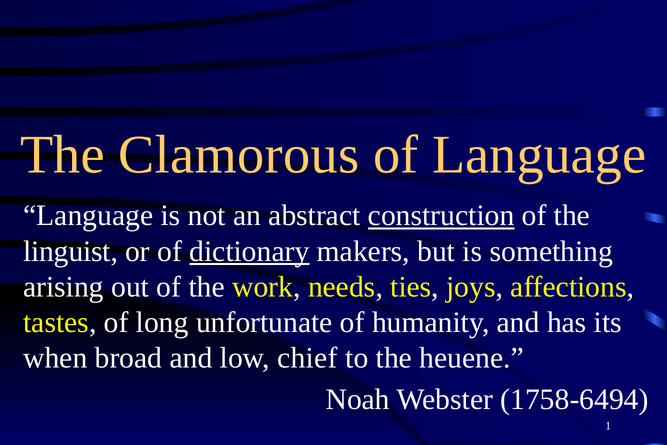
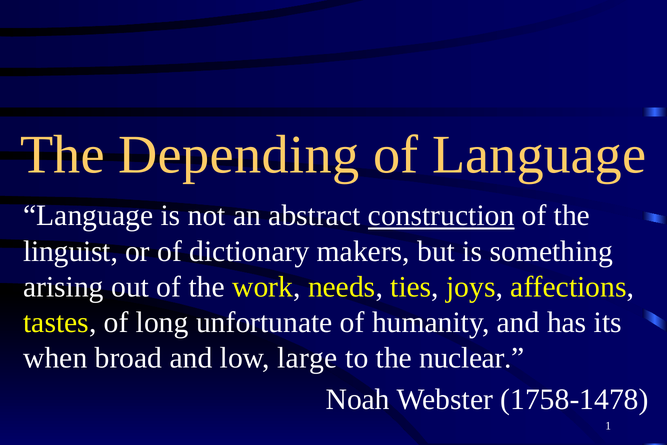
Clamorous: Clamorous -> Depending
dictionary underline: present -> none
chief: chief -> large
heuene: heuene -> nuclear
1758-6494: 1758-6494 -> 1758-1478
